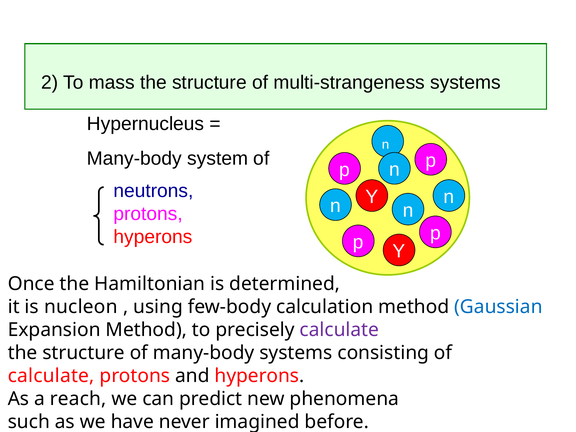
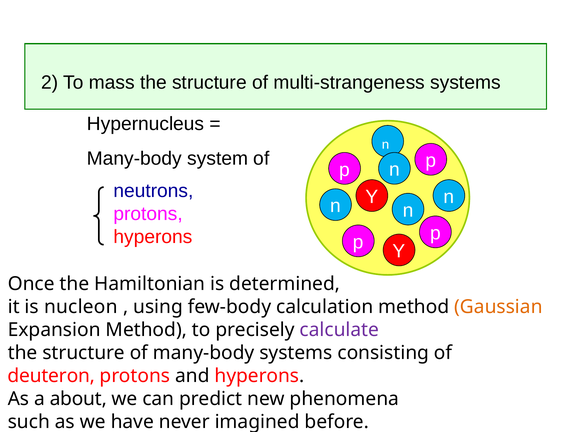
Gaussian colour: blue -> orange
calculate at (51, 376): calculate -> deuteron
reach: reach -> about
